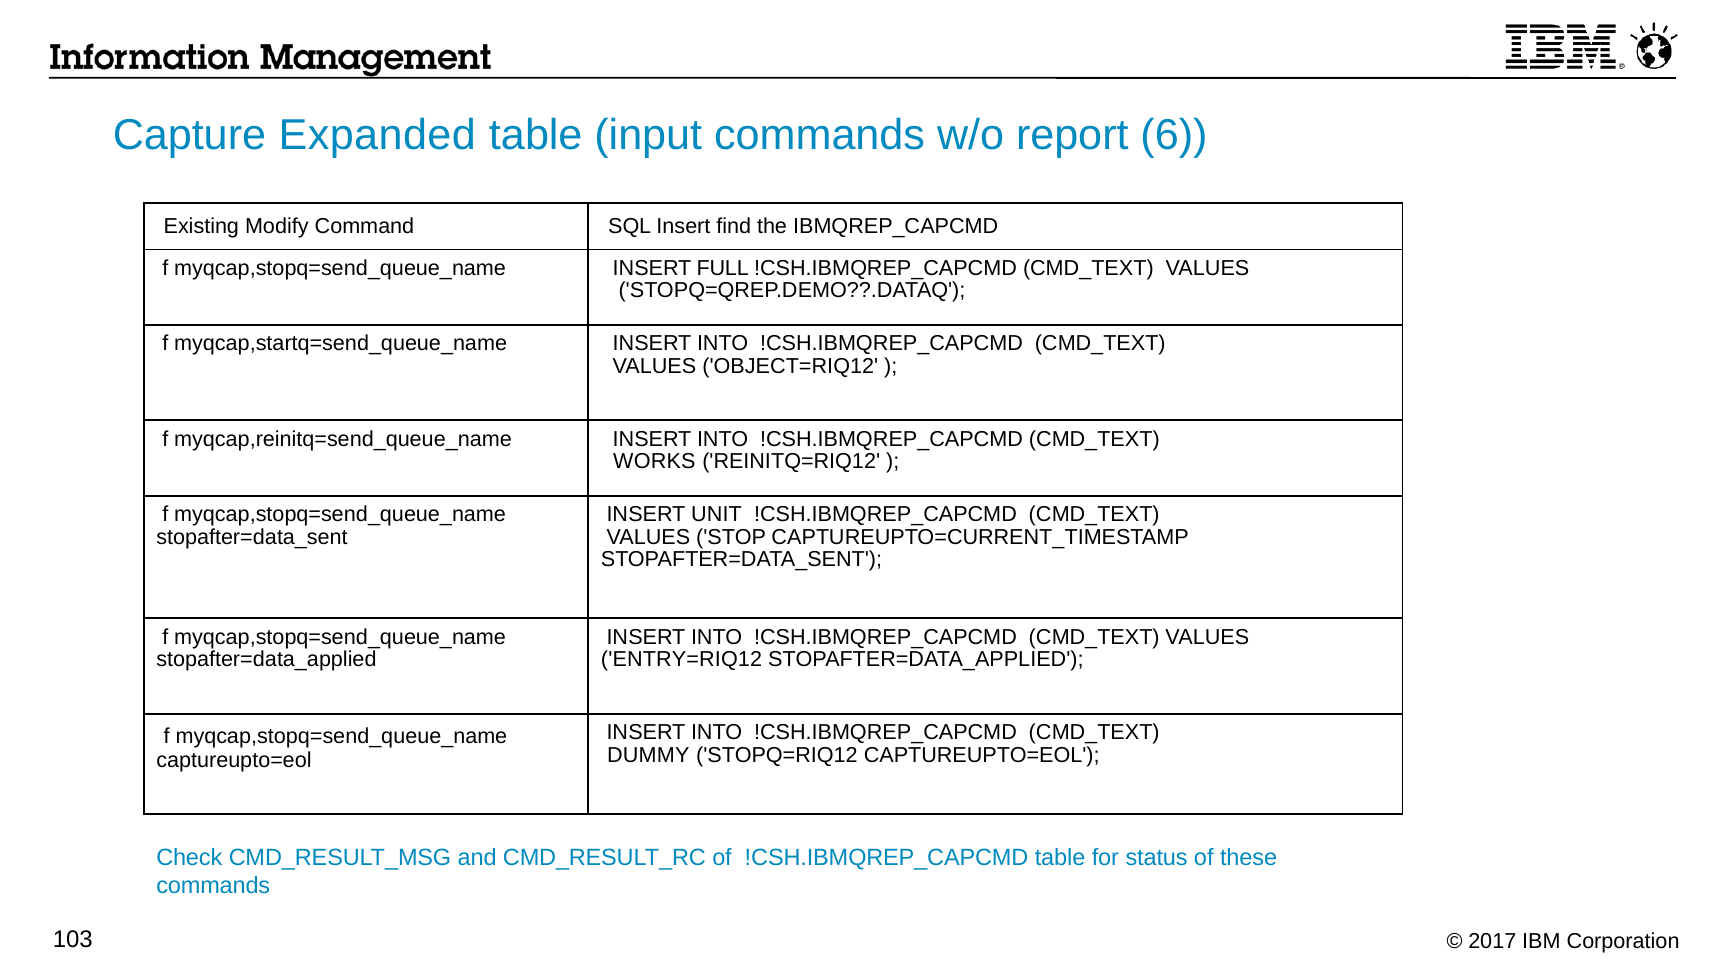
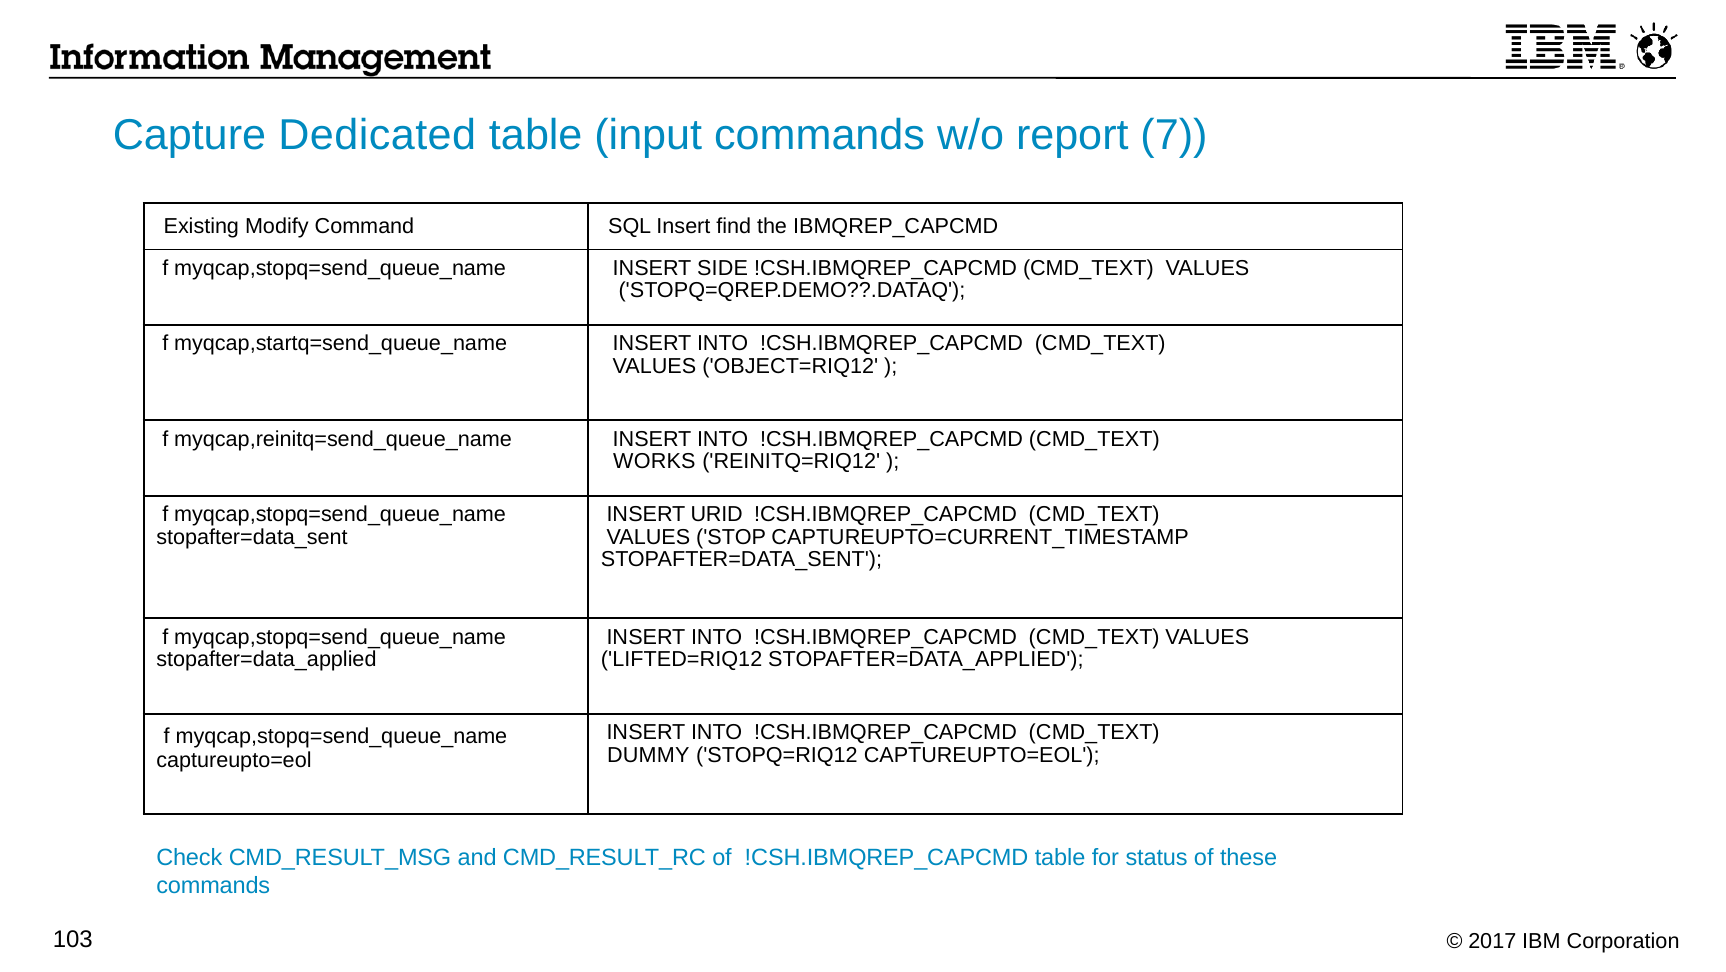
Expanded: Expanded -> Dedicated
6: 6 -> 7
FULL: FULL -> SIDE
UNIT: UNIT -> URID
ENTRY=RIQ12: ENTRY=RIQ12 -> LIFTED=RIQ12
